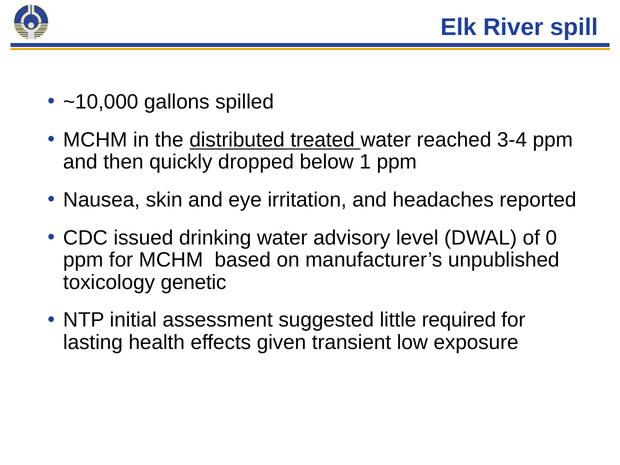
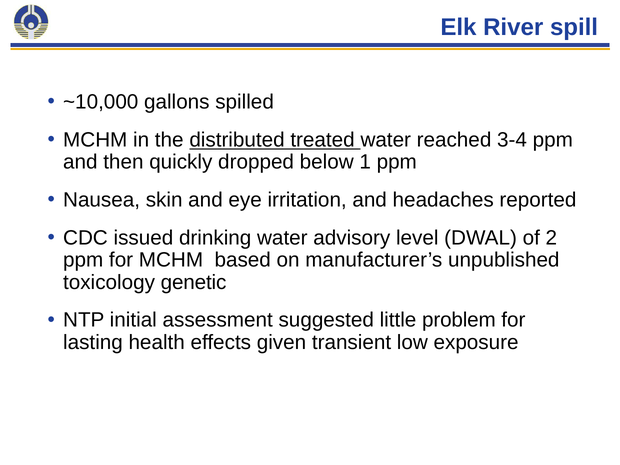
0: 0 -> 2
required: required -> problem
